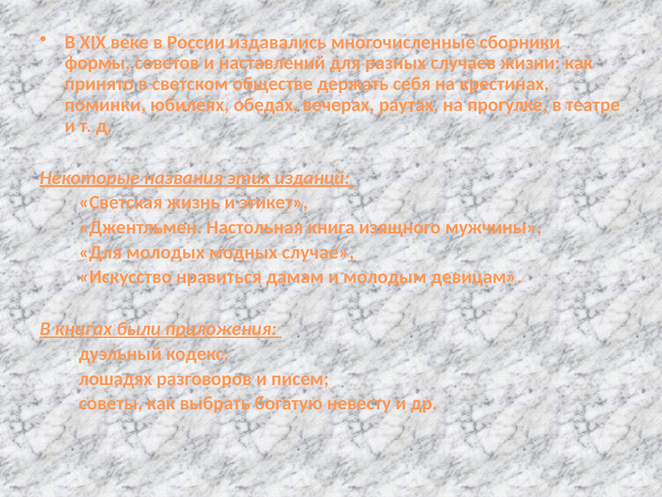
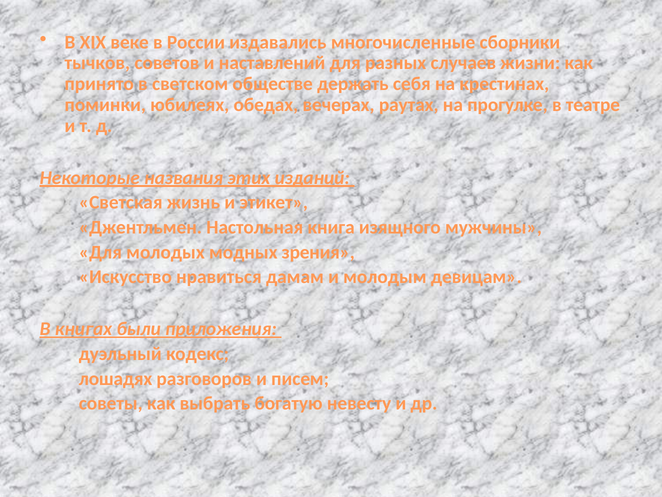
формы: формы -> тычков
случае: случае -> зрения
